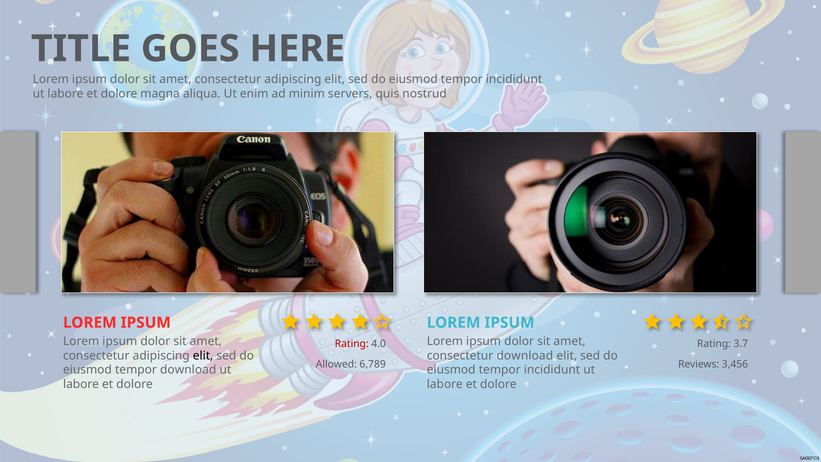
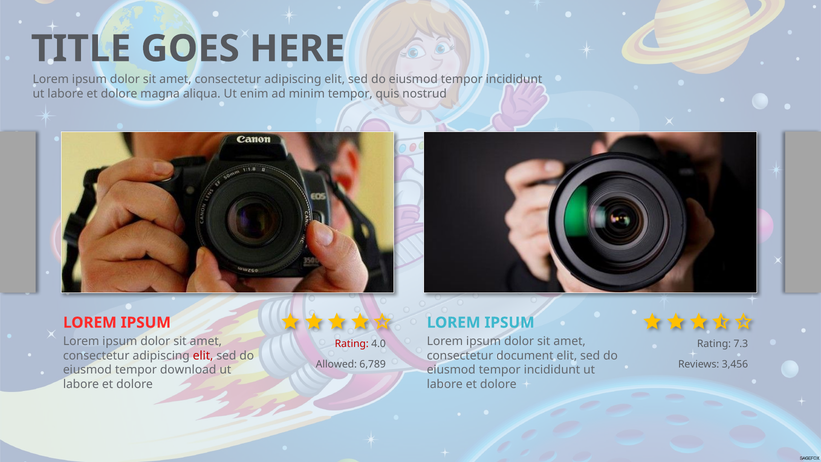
minim servers: servers -> tempor
3.7: 3.7 -> 7.3
elit at (203, 355) colour: black -> red
consectetur download: download -> document
